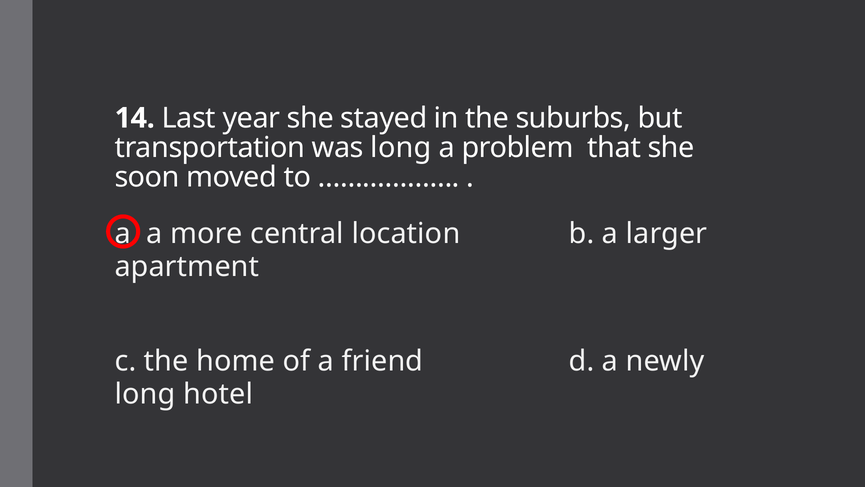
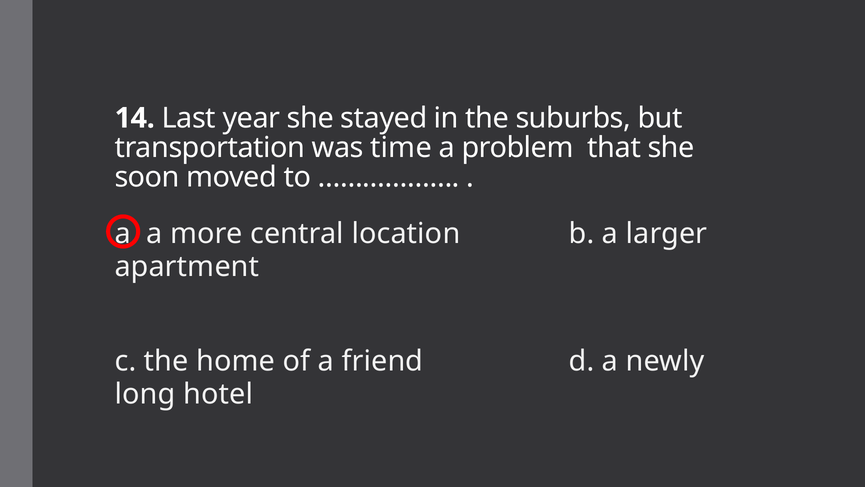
was long: long -> time
